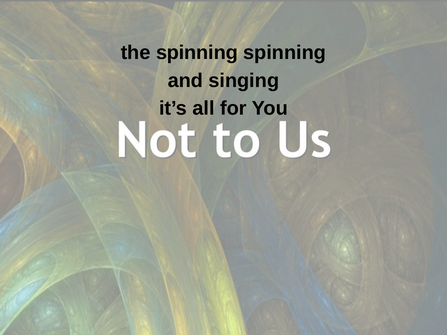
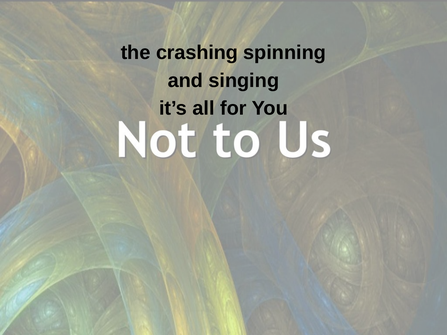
the spinning: spinning -> crashing
